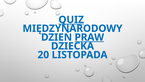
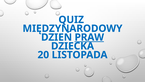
QUIZ underline: present -> none
